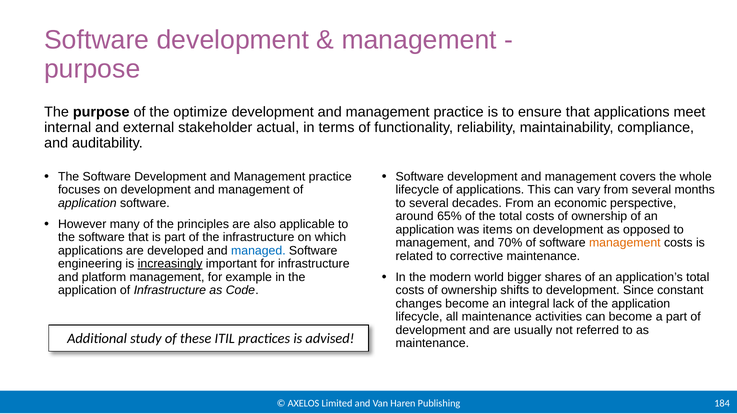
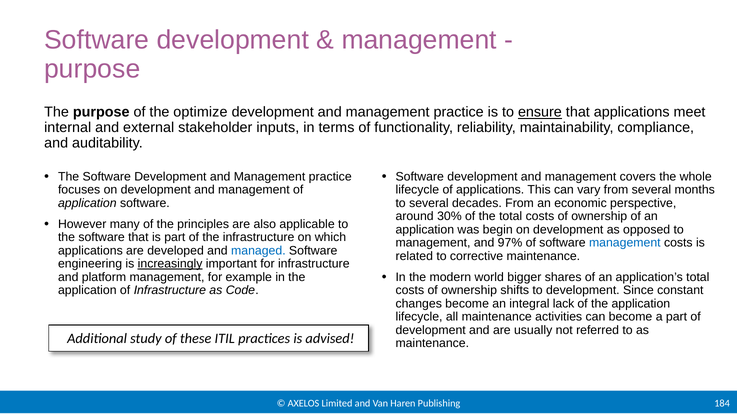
ensure underline: none -> present
actual: actual -> inputs
65%: 65% -> 30%
items: items -> begin
70%: 70% -> 97%
management at (625, 243) colour: orange -> blue
